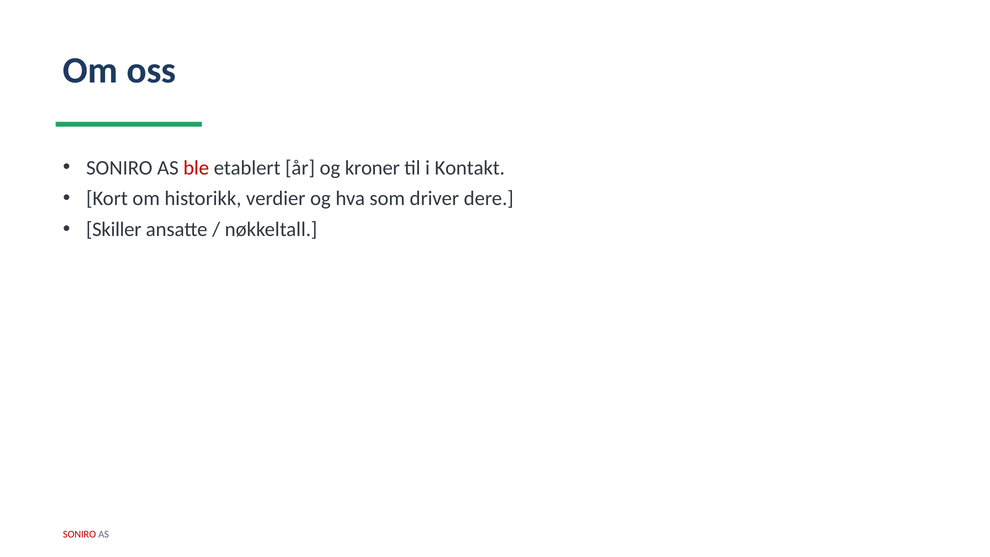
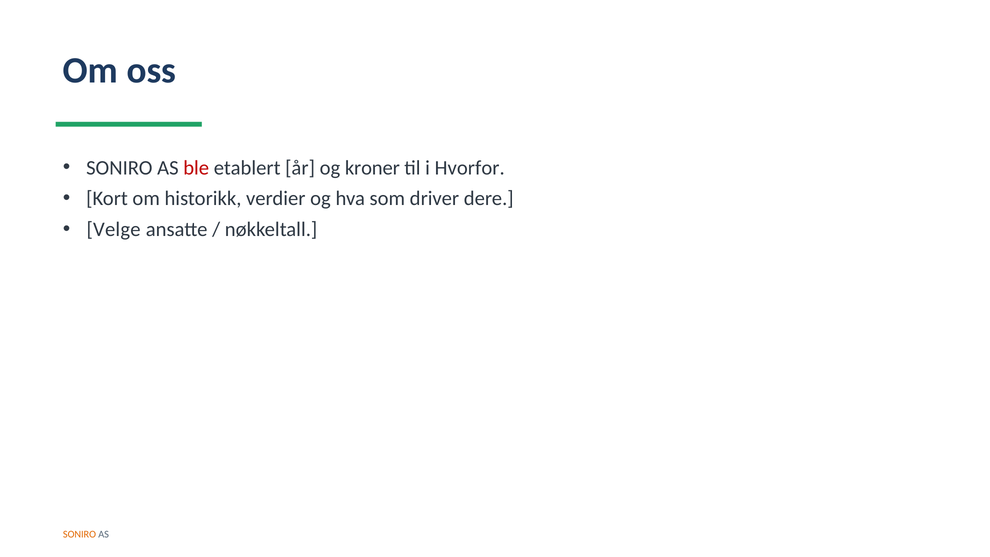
Kontakt: Kontakt -> Hvorfor
Skiller: Skiller -> Velge
SONIRO at (79, 534) colour: red -> orange
